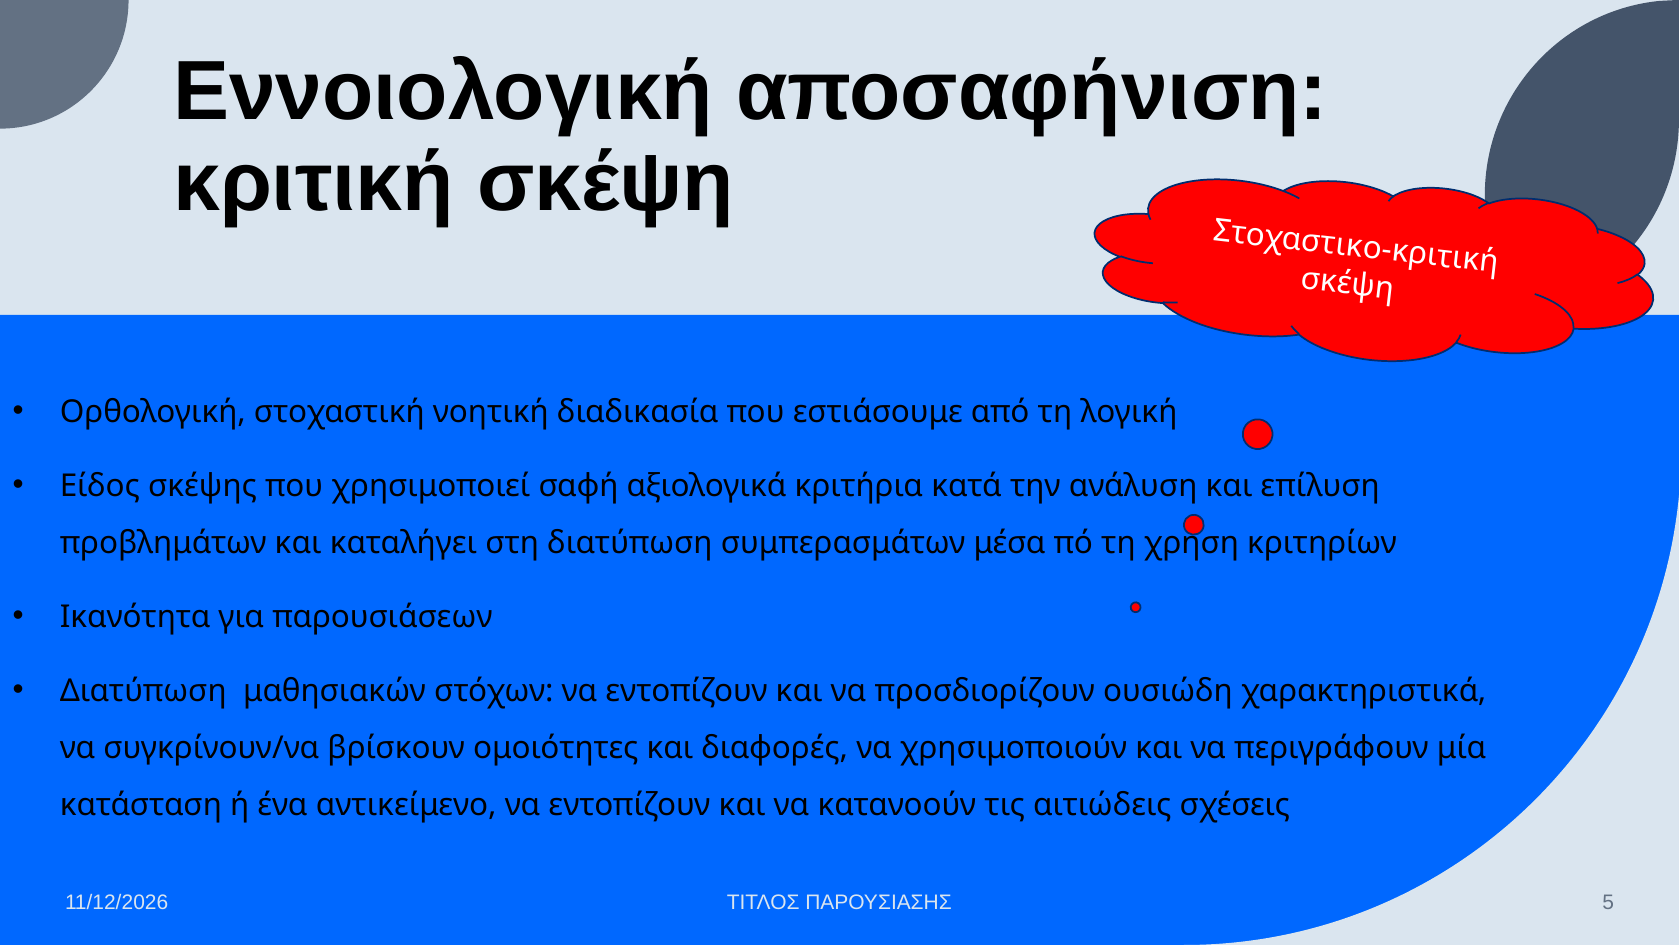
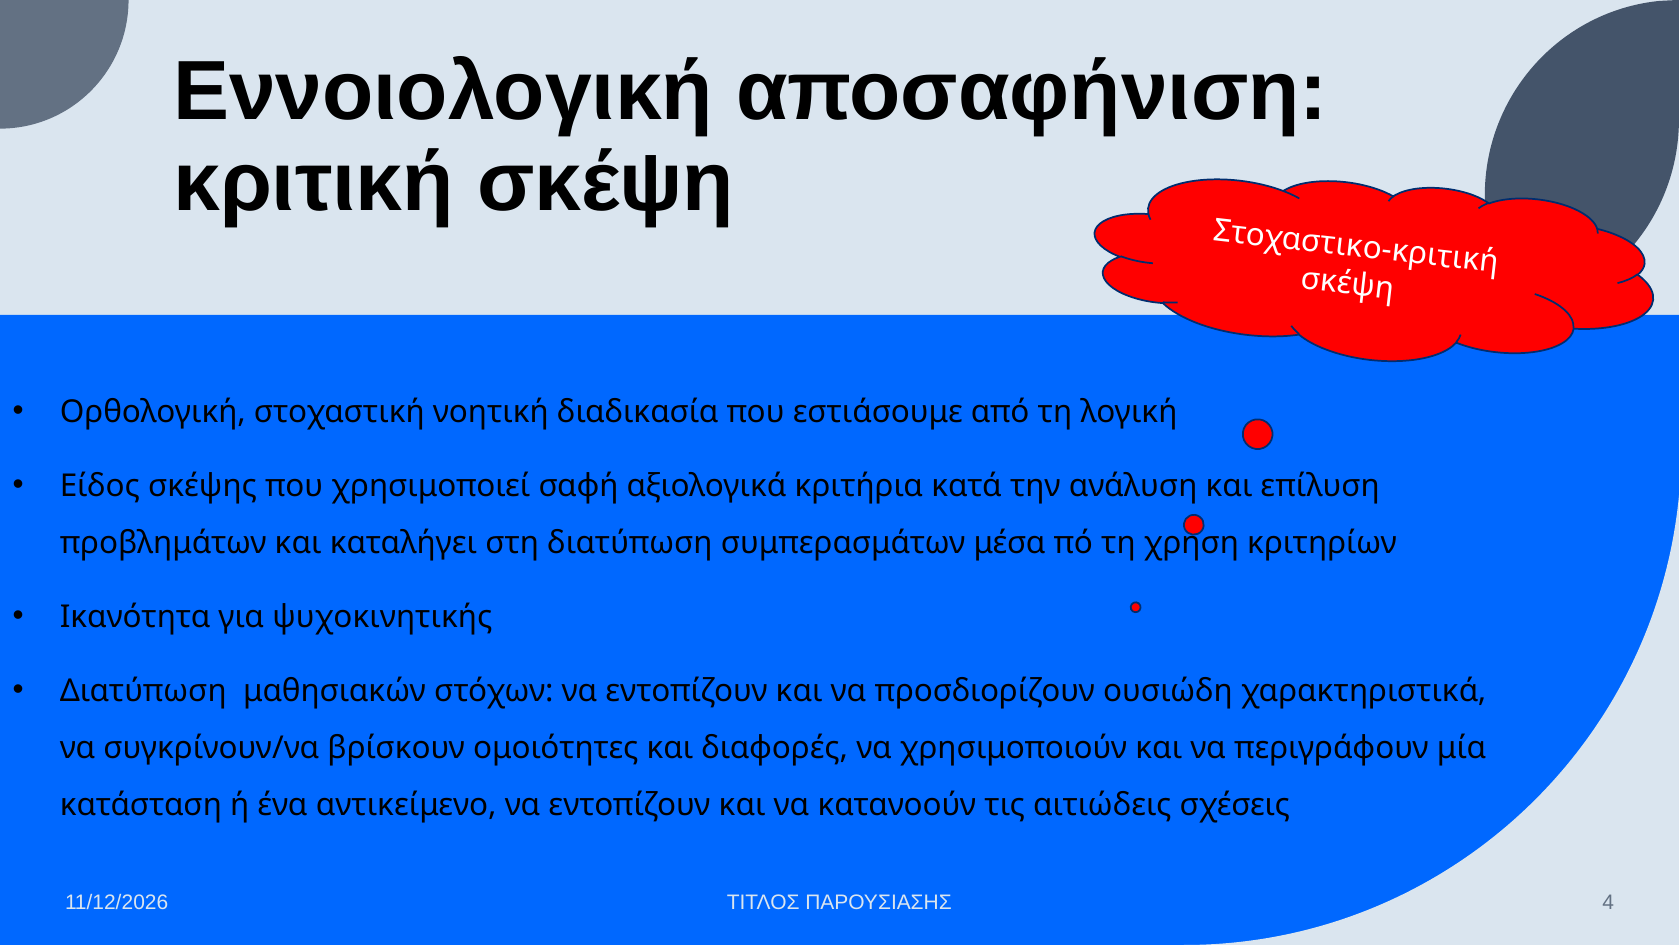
παρουσιάσεων: παρουσιάσεων -> ψυχοκινητικής
5: 5 -> 4
